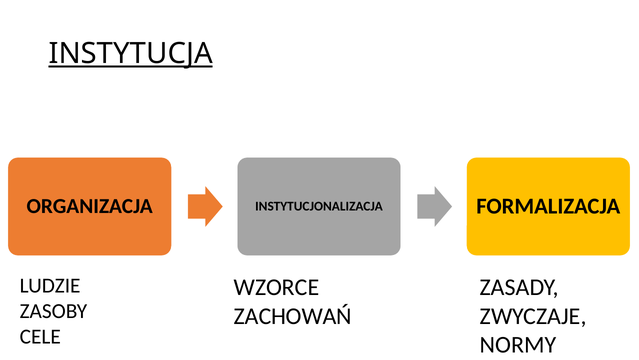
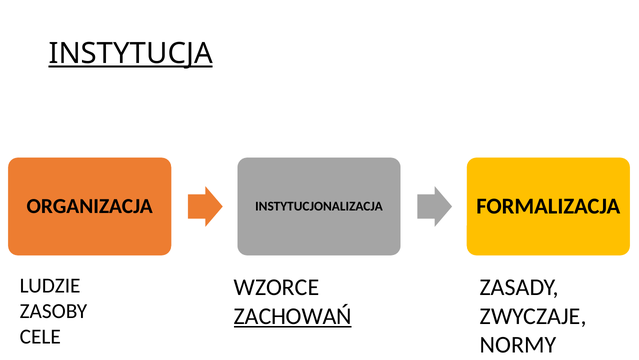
ZACHOWAŃ underline: none -> present
